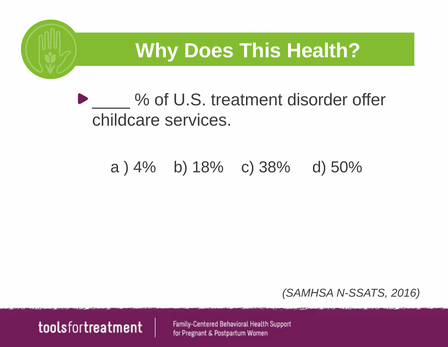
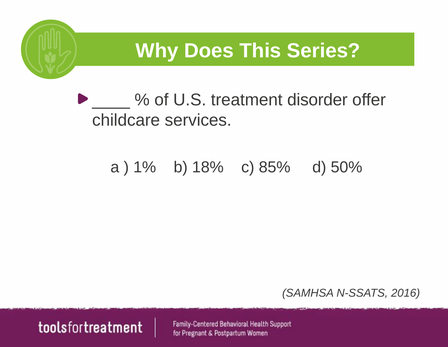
Health: Health -> Series
4%: 4% -> 1%
38%: 38% -> 85%
